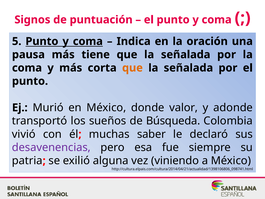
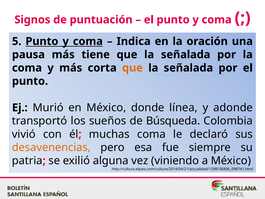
valor: valor -> línea
muchas saber: saber -> coma
desavenencias colour: purple -> orange
